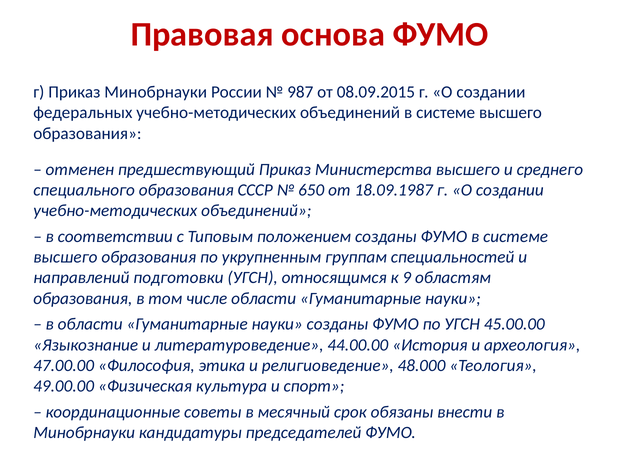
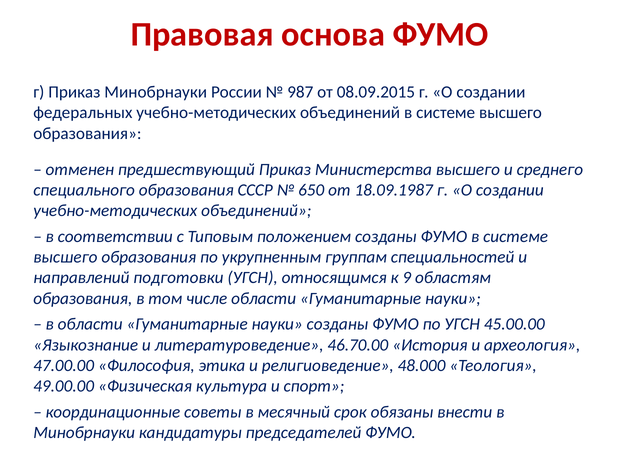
44.00.00: 44.00.00 -> 46.70.00
